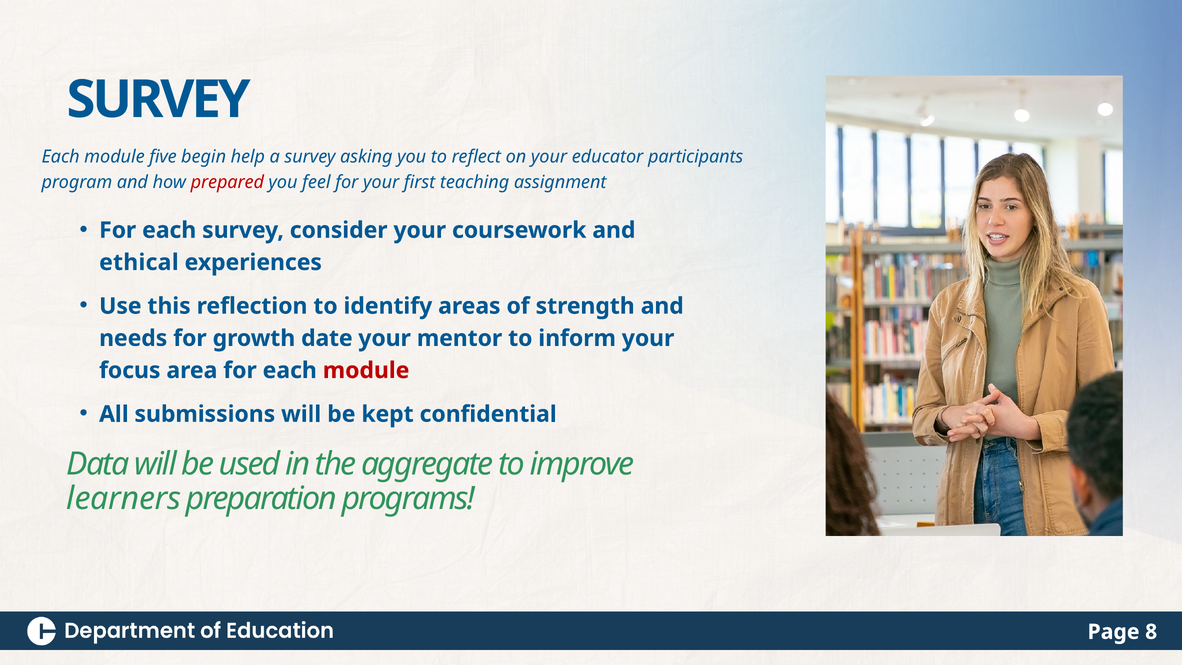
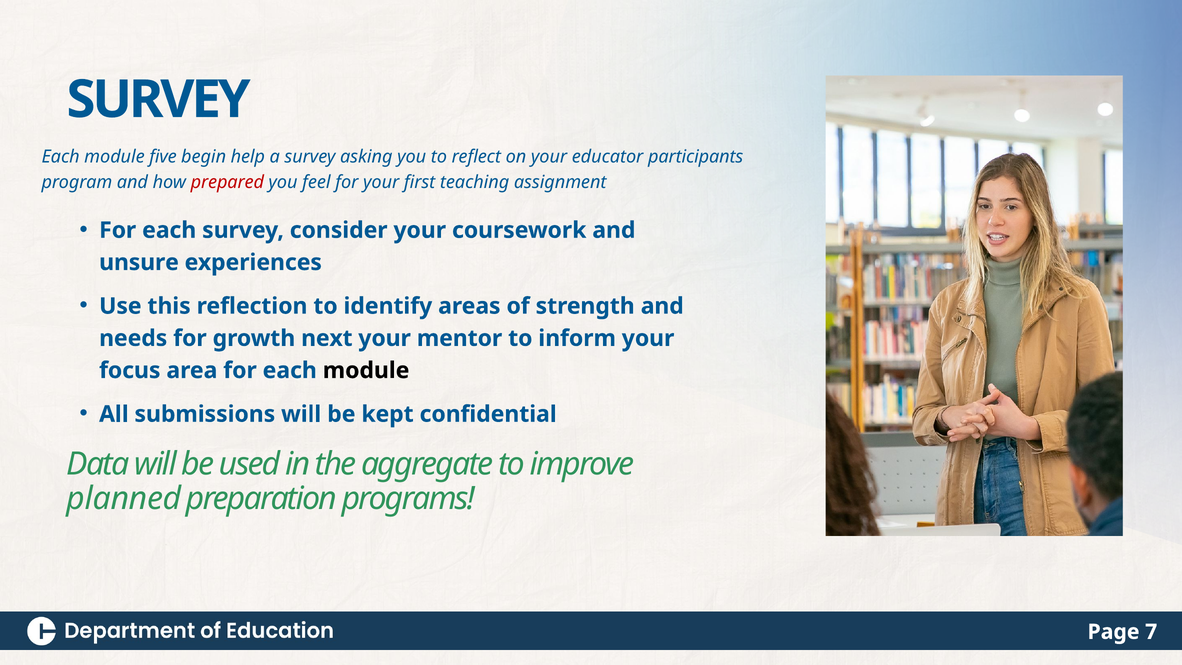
ethical: ethical -> unsure
date: date -> next
module at (366, 370) colour: red -> black
learners: learners -> planned
8: 8 -> 7
